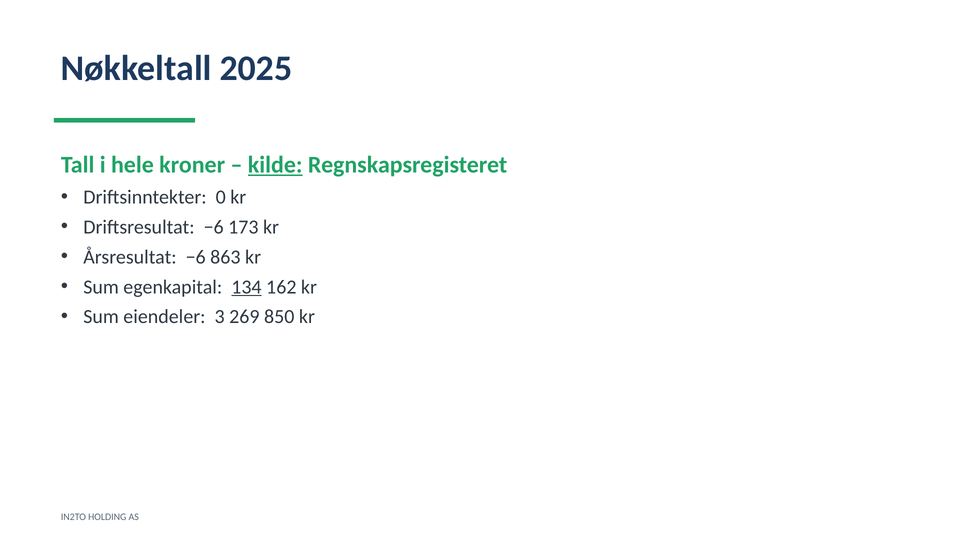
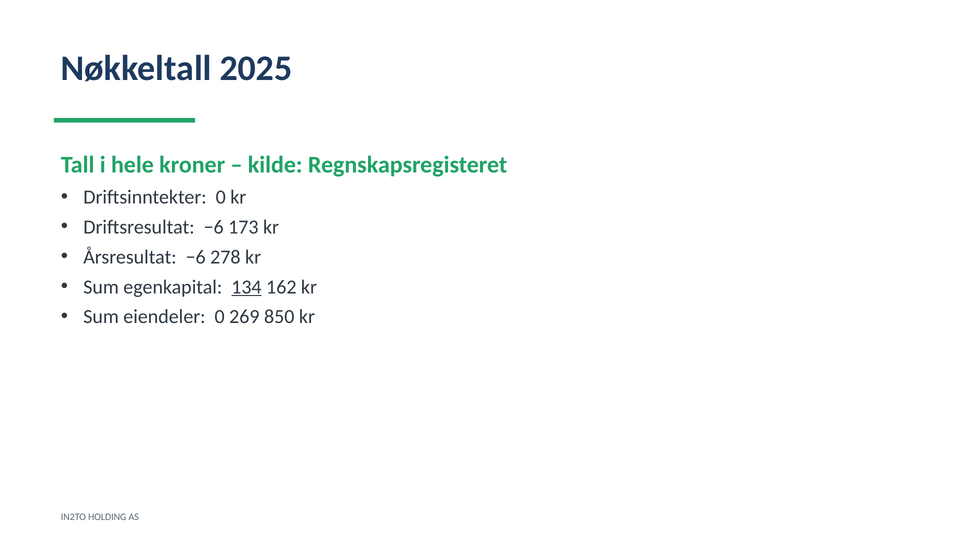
kilde underline: present -> none
863: 863 -> 278
eiendeler 3: 3 -> 0
